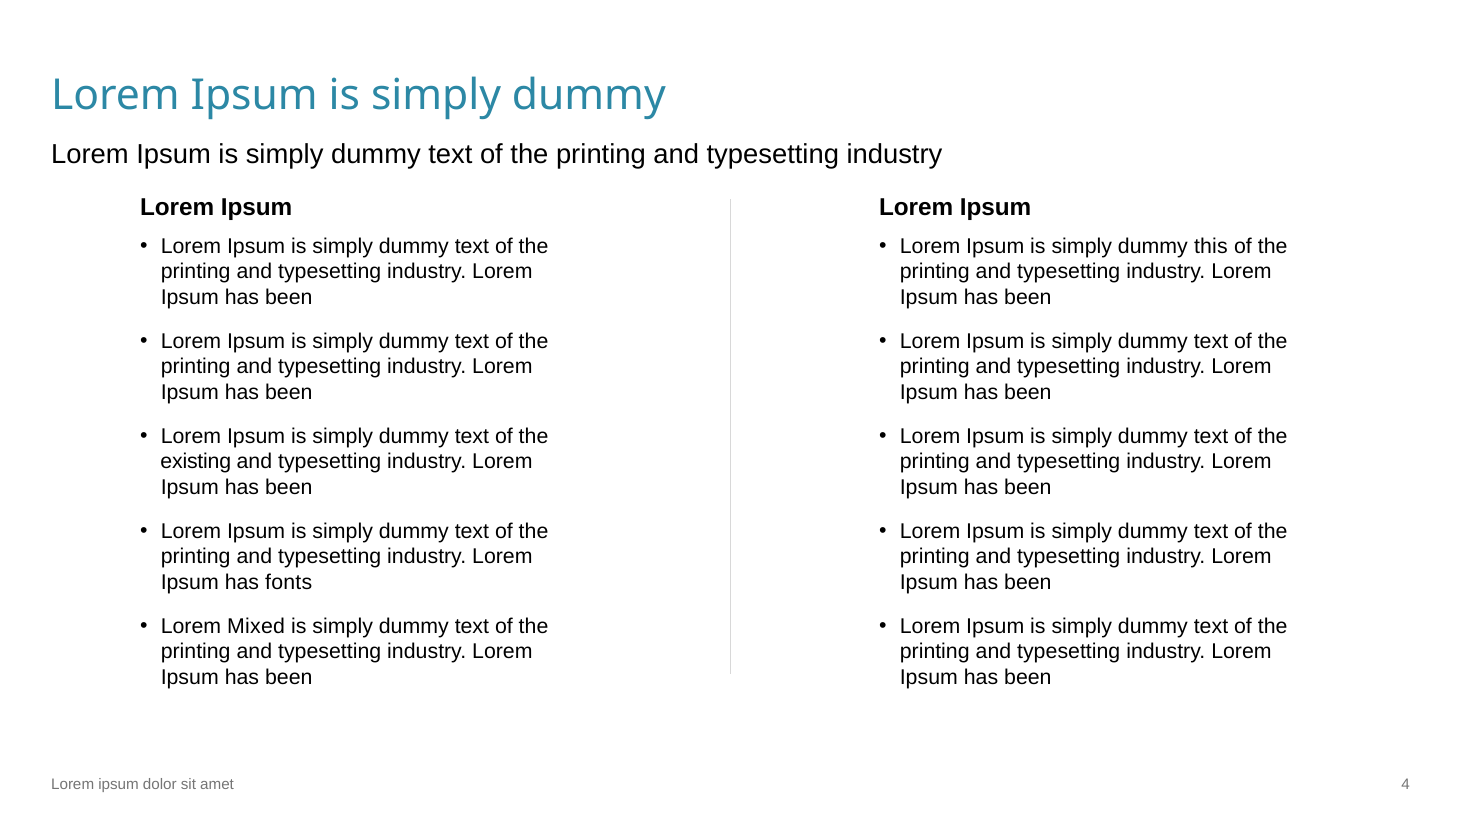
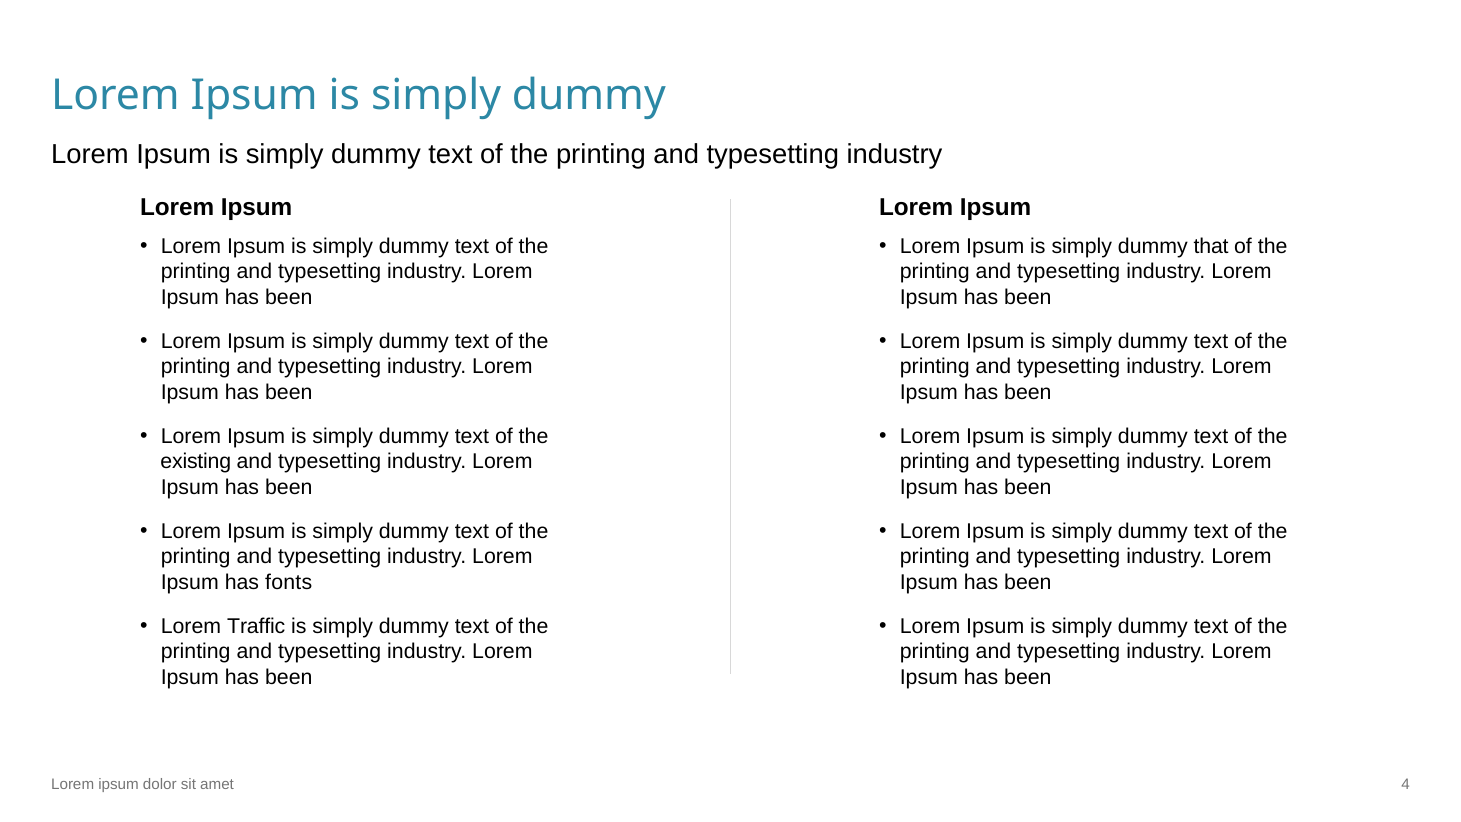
this: this -> that
Mixed: Mixed -> Traffic
